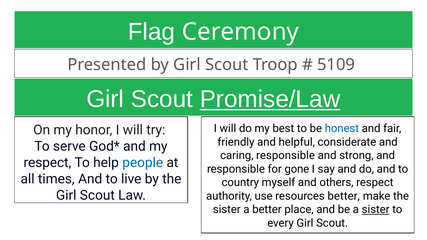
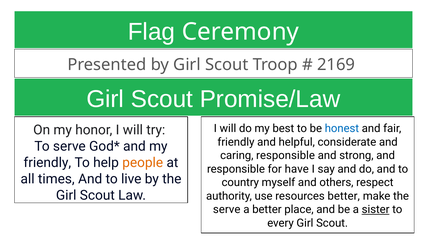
5109: 5109 -> 2169
Promise/Law underline: present -> none
respect at (47, 163): respect -> friendly
people colour: blue -> orange
gone: gone -> have
sister at (227, 210): sister -> serve
